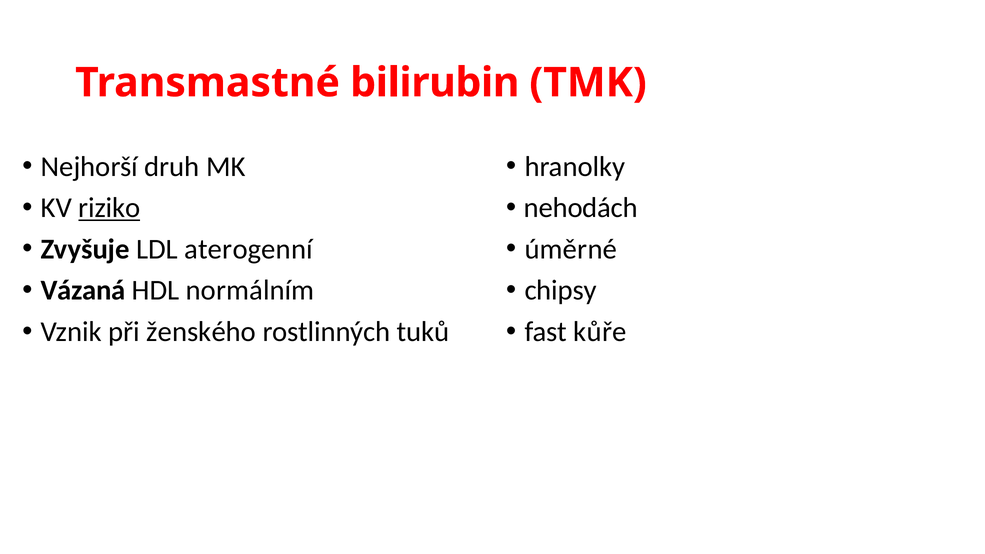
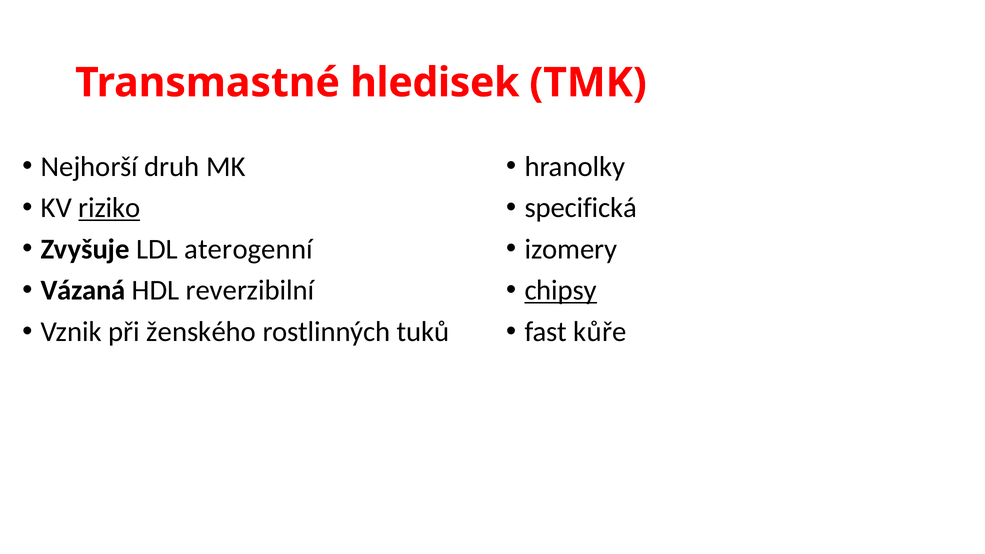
bilirubin: bilirubin -> hledisek
nehodách: nehodách -> specifická
úměrné: úměrné -> izomery
normálním: normálním -> reverzibilní
chipsy underline: none -> present
